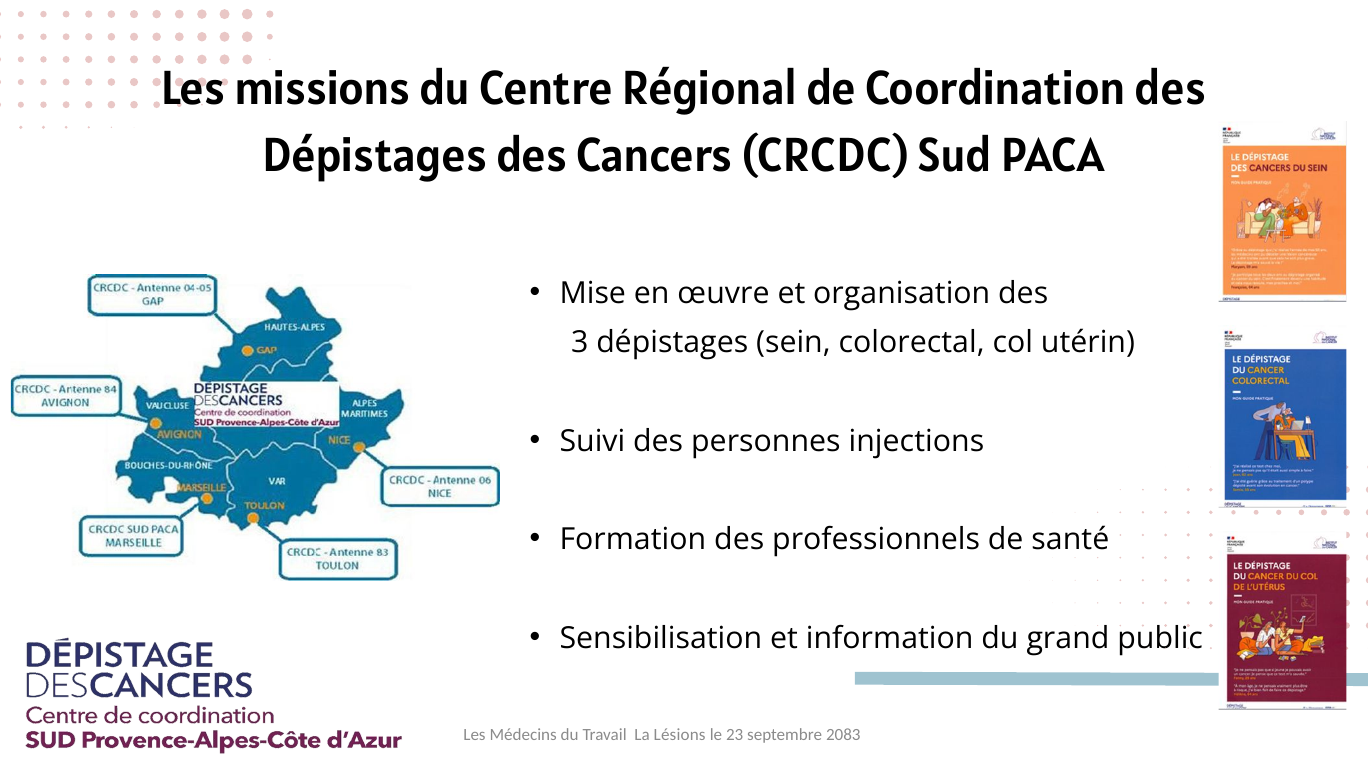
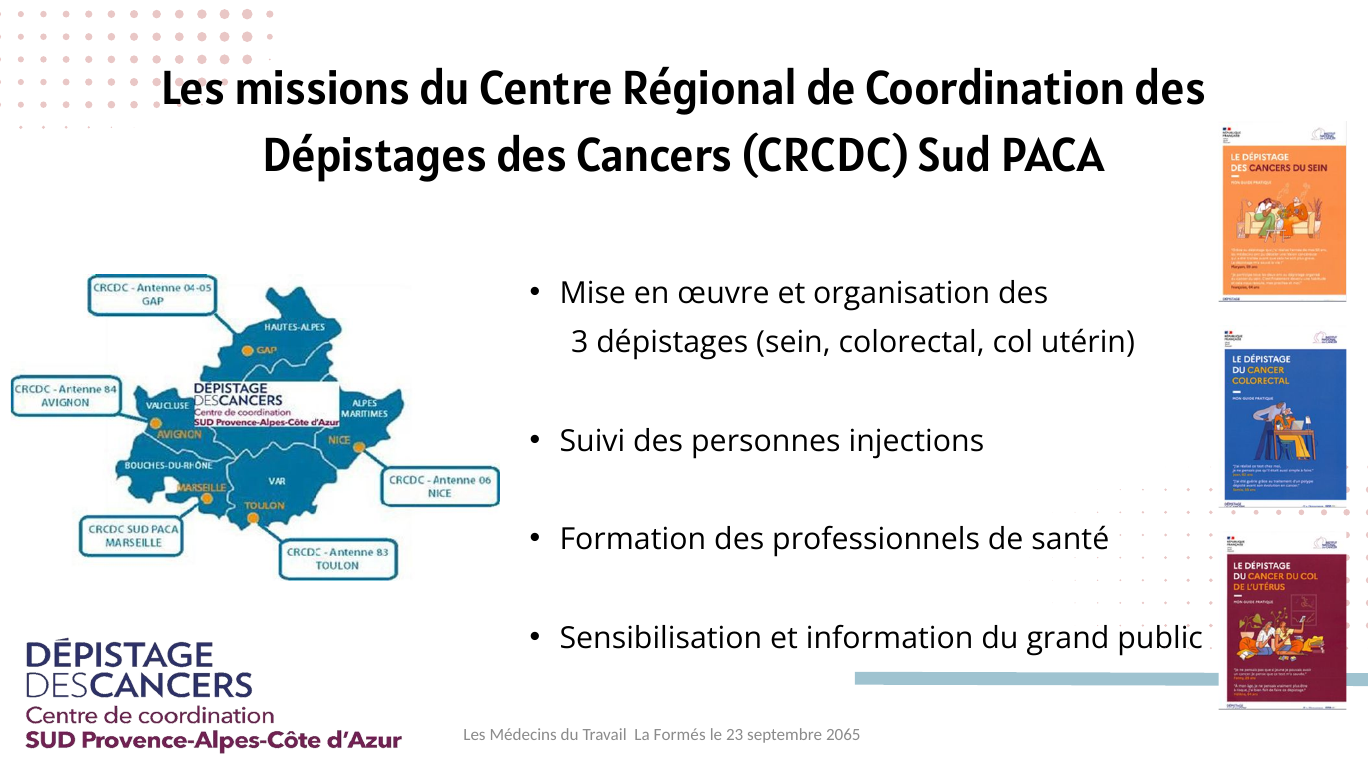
Lésions: Lésions -> Formés
2083: 2083 -> 2065
